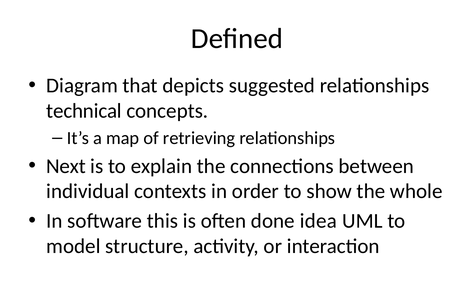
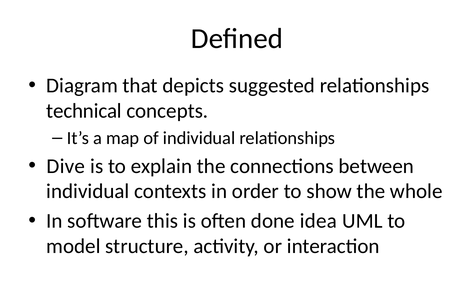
of retrieving: retrieving -> individual
Next: Next -> Dive
